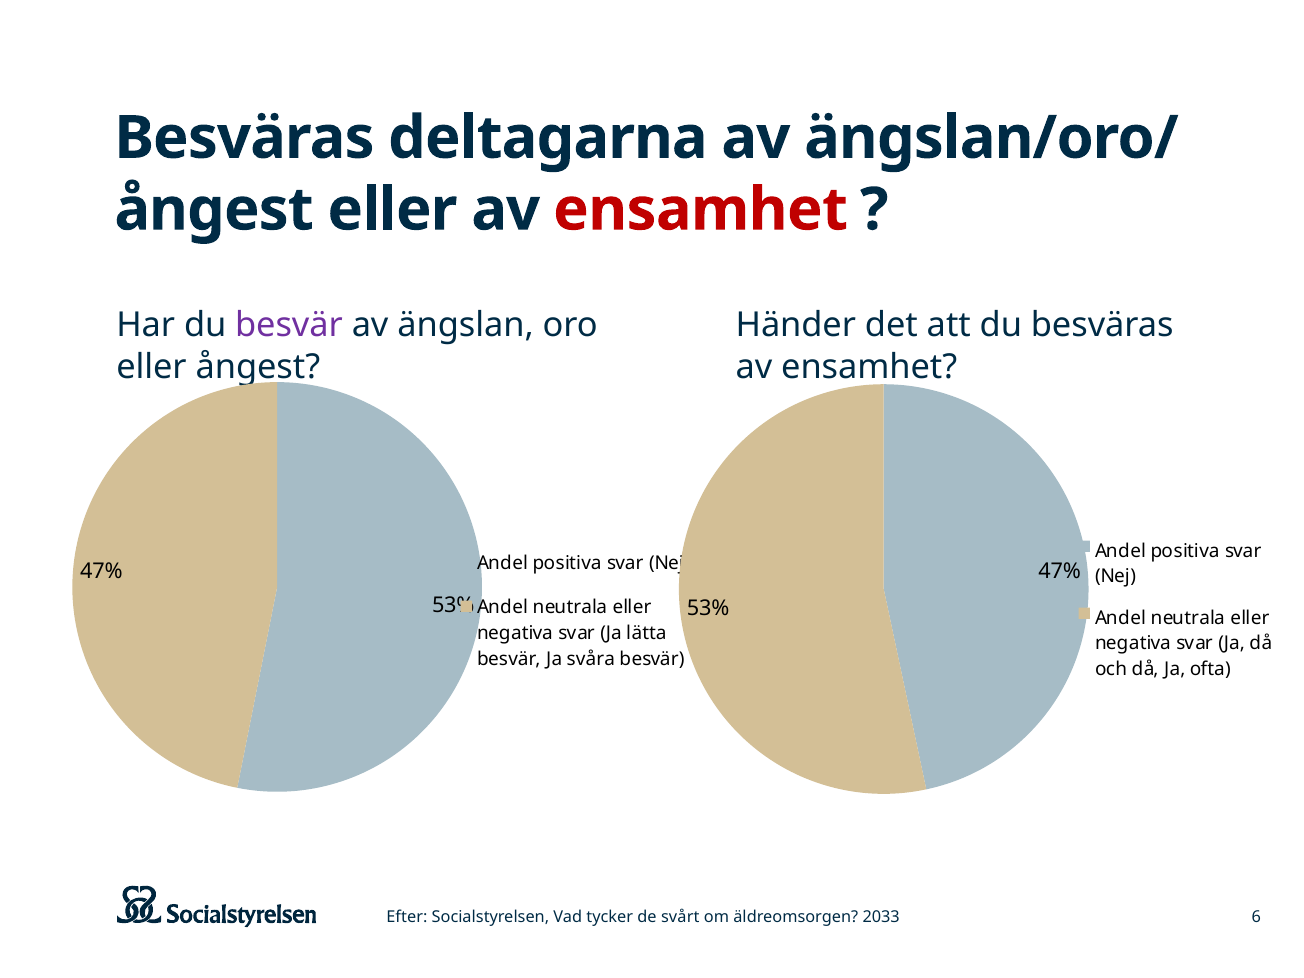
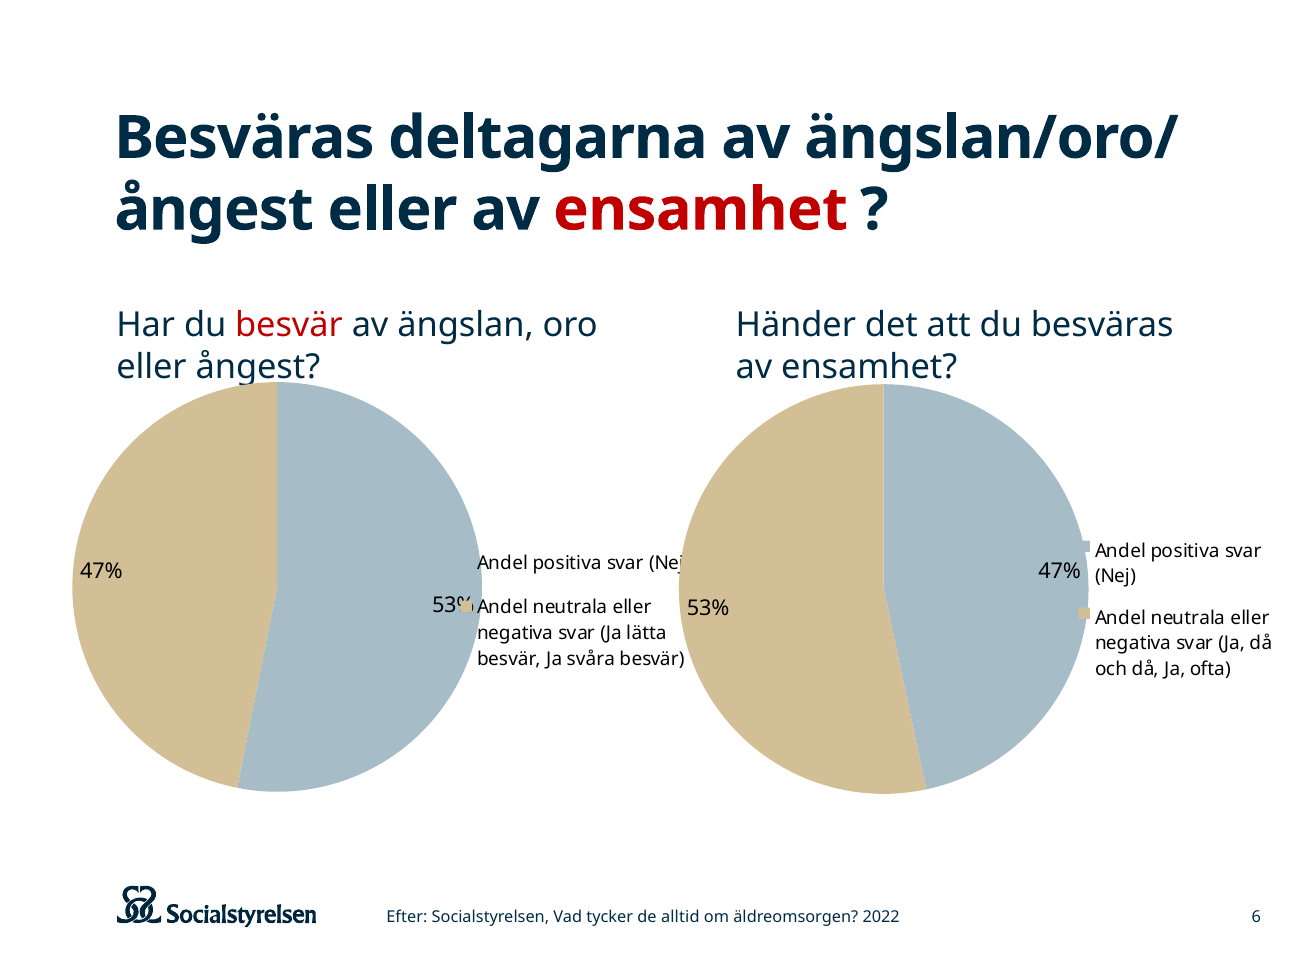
besvär at (289, 326) colour: purple -> red
svårt: svårt -> alltid
2033: 2033 -> 2022
